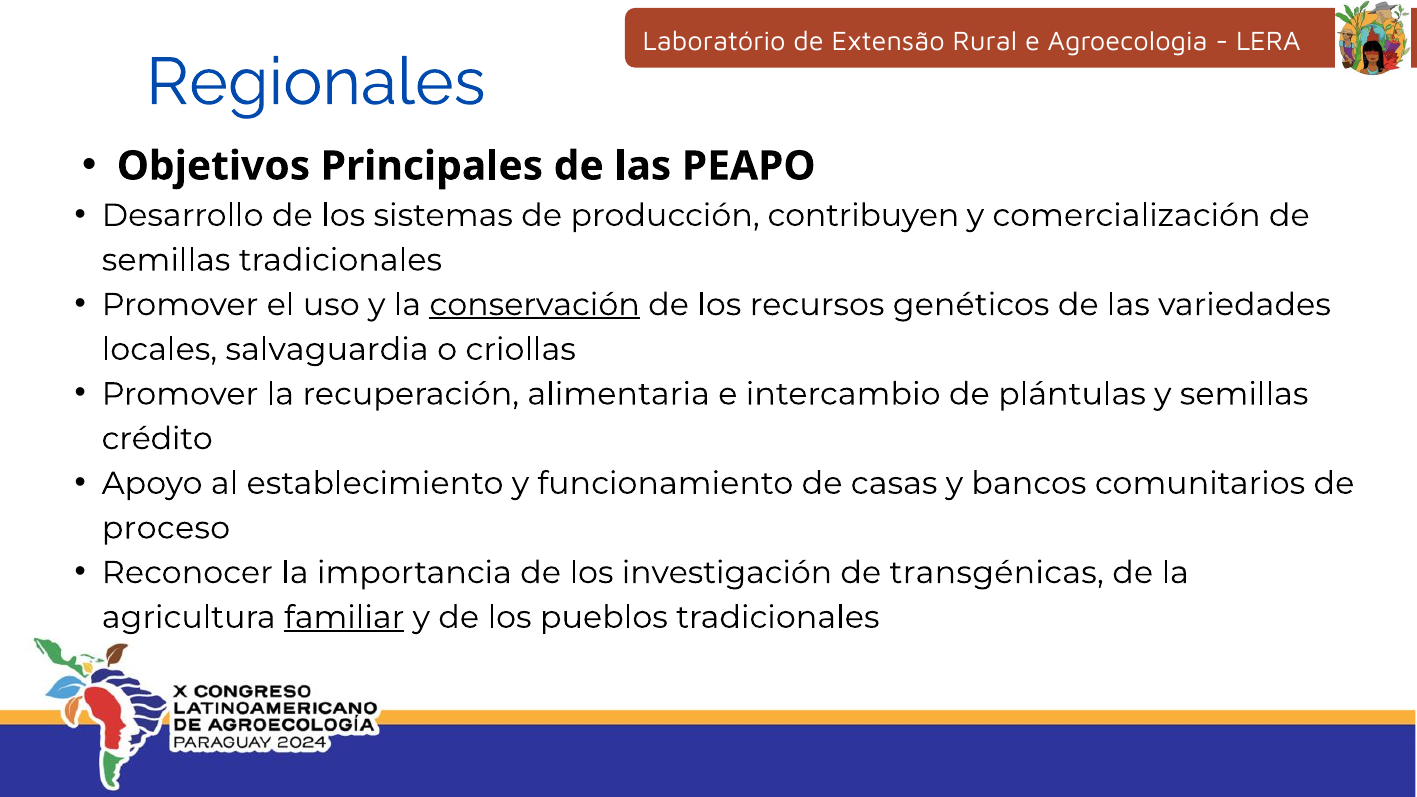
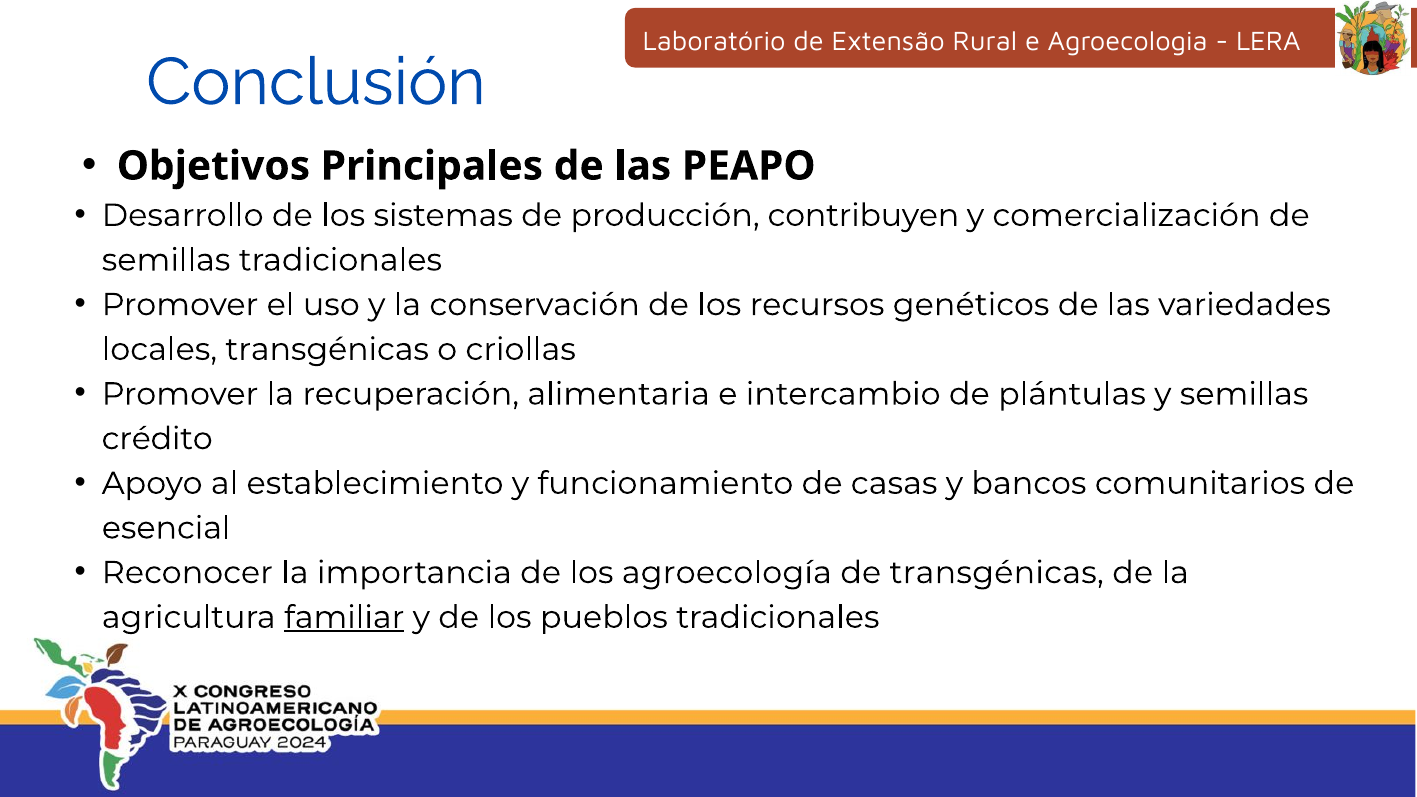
Regionales: Regionales -> Conclusión
conservación underline: present -> none
locales salvaguardia: salvaguardia -> transgénicas
proceso: proceso -> esencial
investigación: investigación -> agroecología
